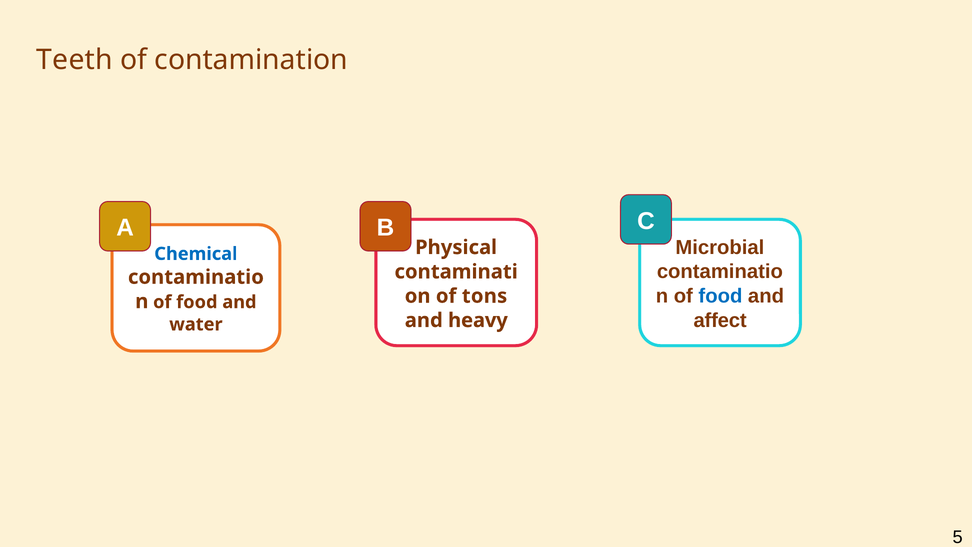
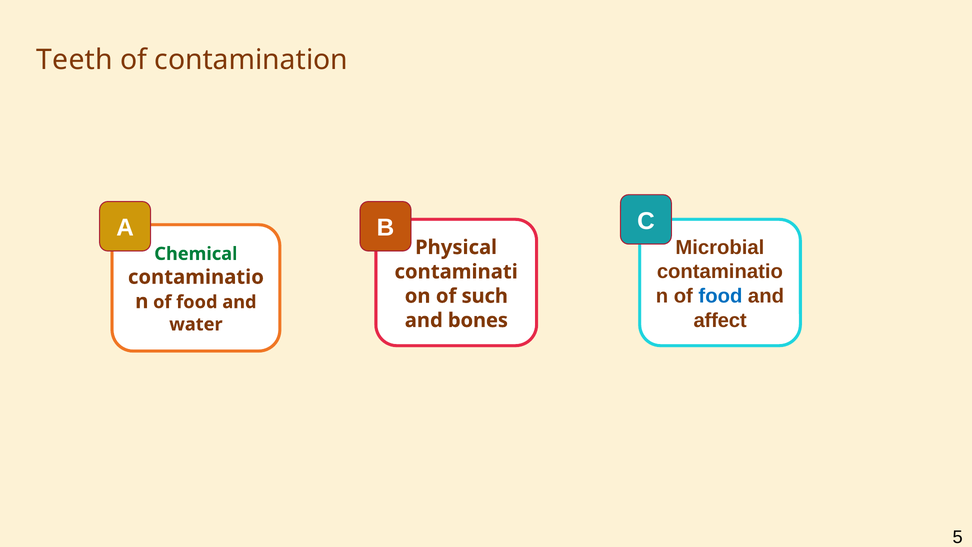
Chemical colour: blue -> green
tons: tons -> such
heavy: heavy -> bones
